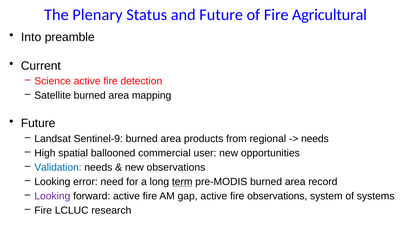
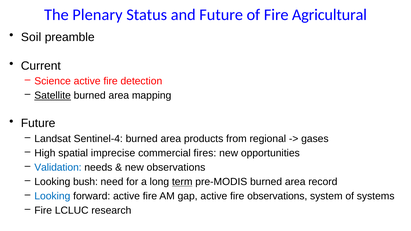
Into: Into -> Soil
Satellite underline: none -> present
Sentinel-9: Sentinel-9 -> Sentinel-4
needs at (315, 139): needs -> gases
ballooned: ballooned -> imprecise
user: user -> fires
error: error -> bush
Looking at (52, 196) colour: purple -> blue
